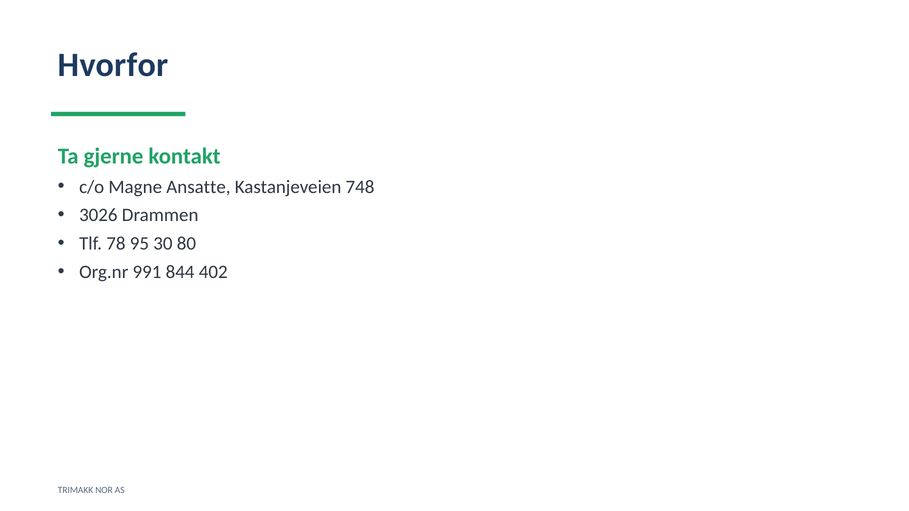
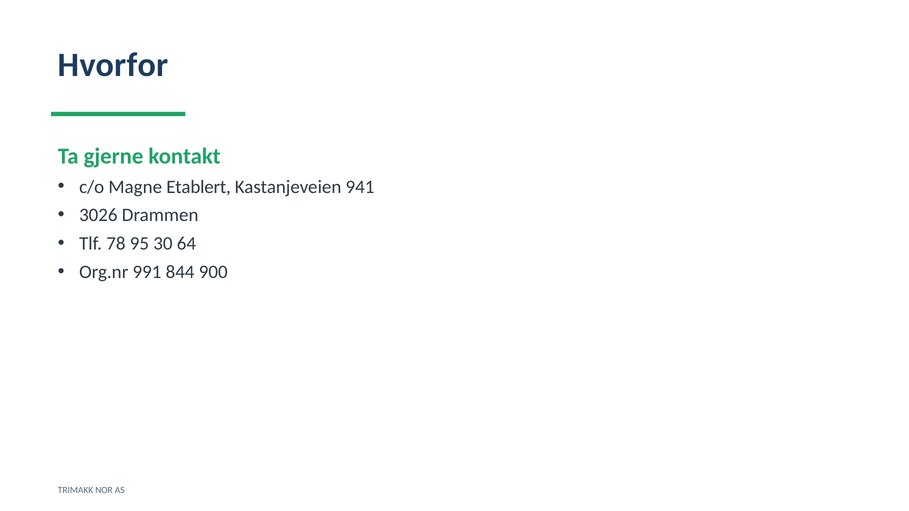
Ansatte: Ansatte -> Etablert
748: 748 -> 941
80: 80 -> 64
402: 402 -> 900
